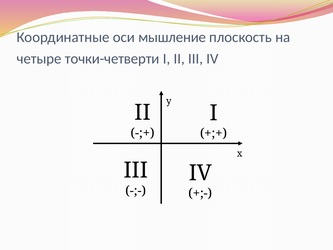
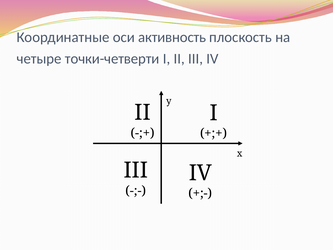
мышление: мышление -> активность
